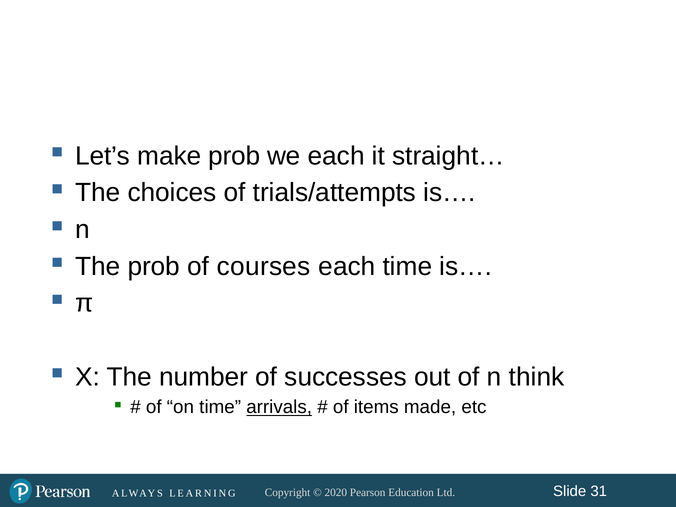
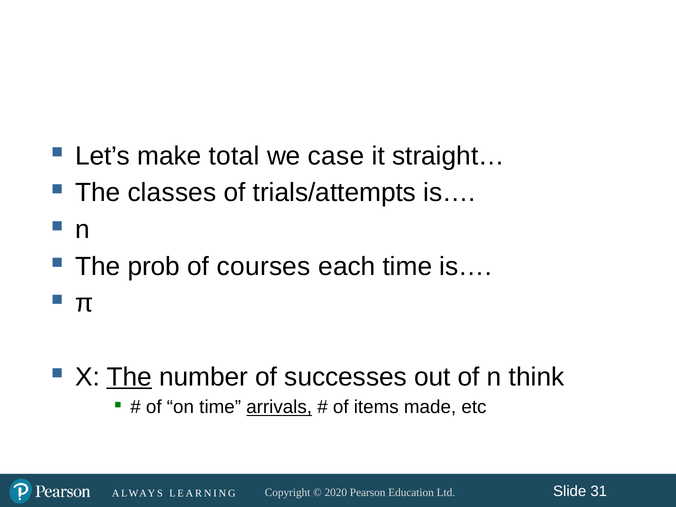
make prob: prob -> total
we each: each -> case
choices: choices -> classes
The at (129, 377) underline: none -> present
